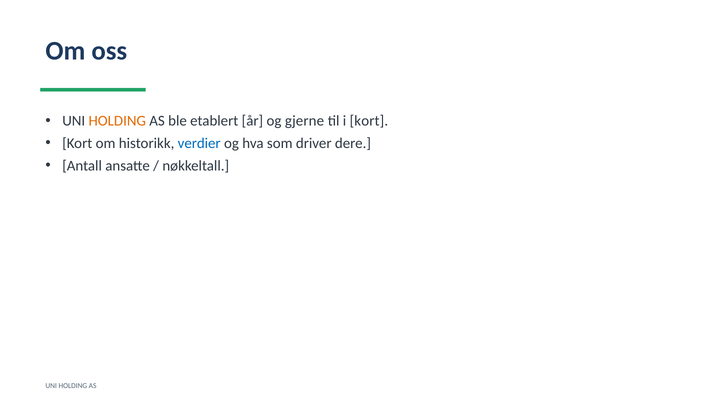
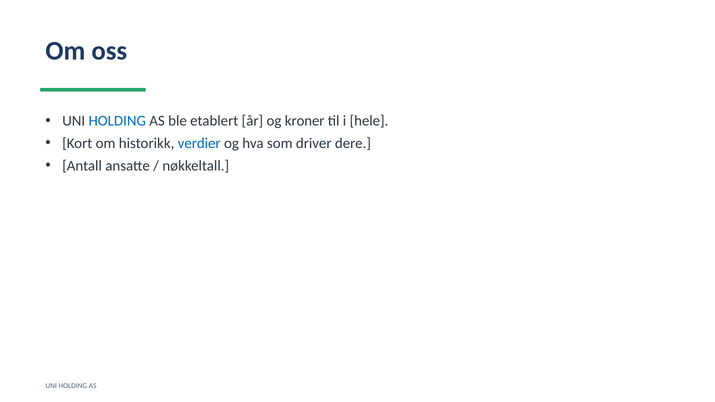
HOLDING at (117, 121) colour: orange -> blue
gjerne: gjerne -> kroner
i kort: kort -> hele
